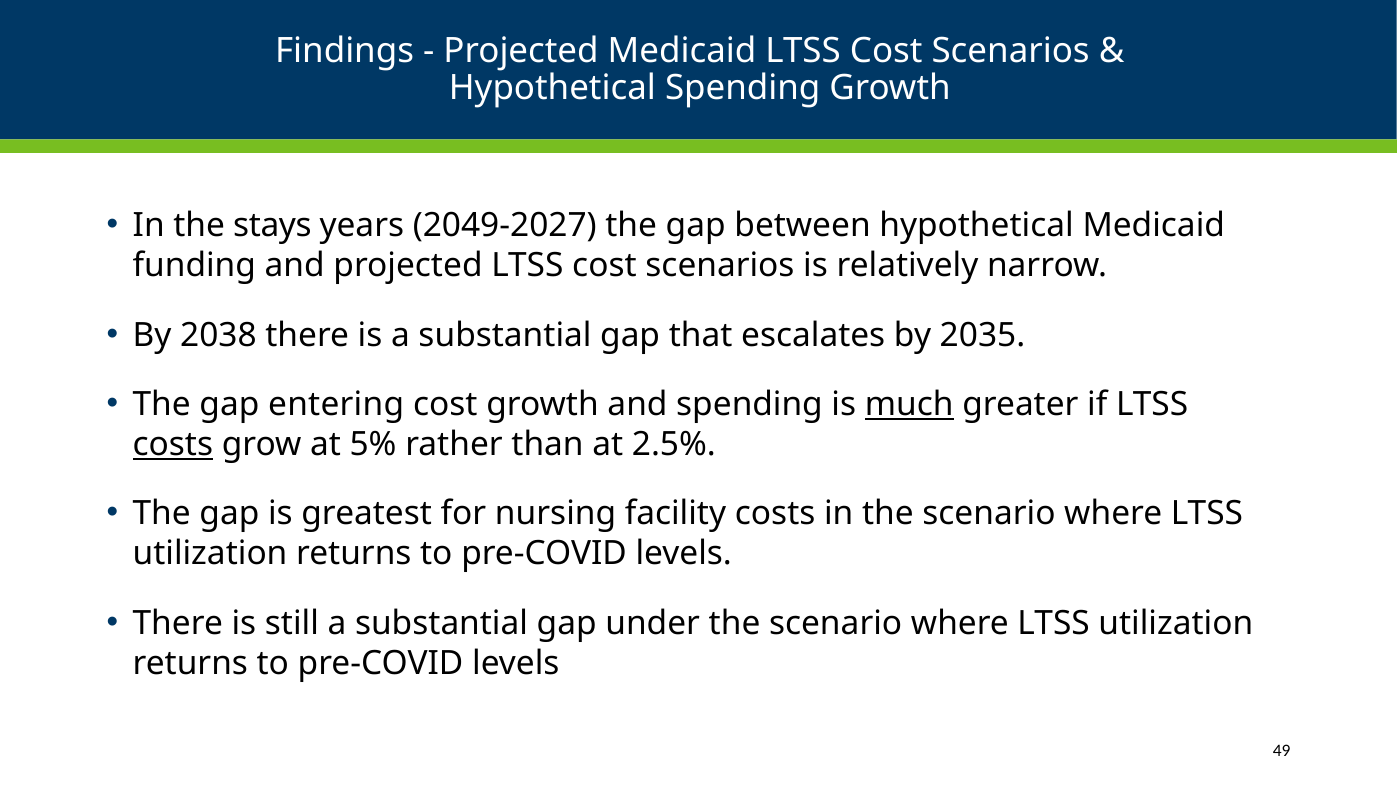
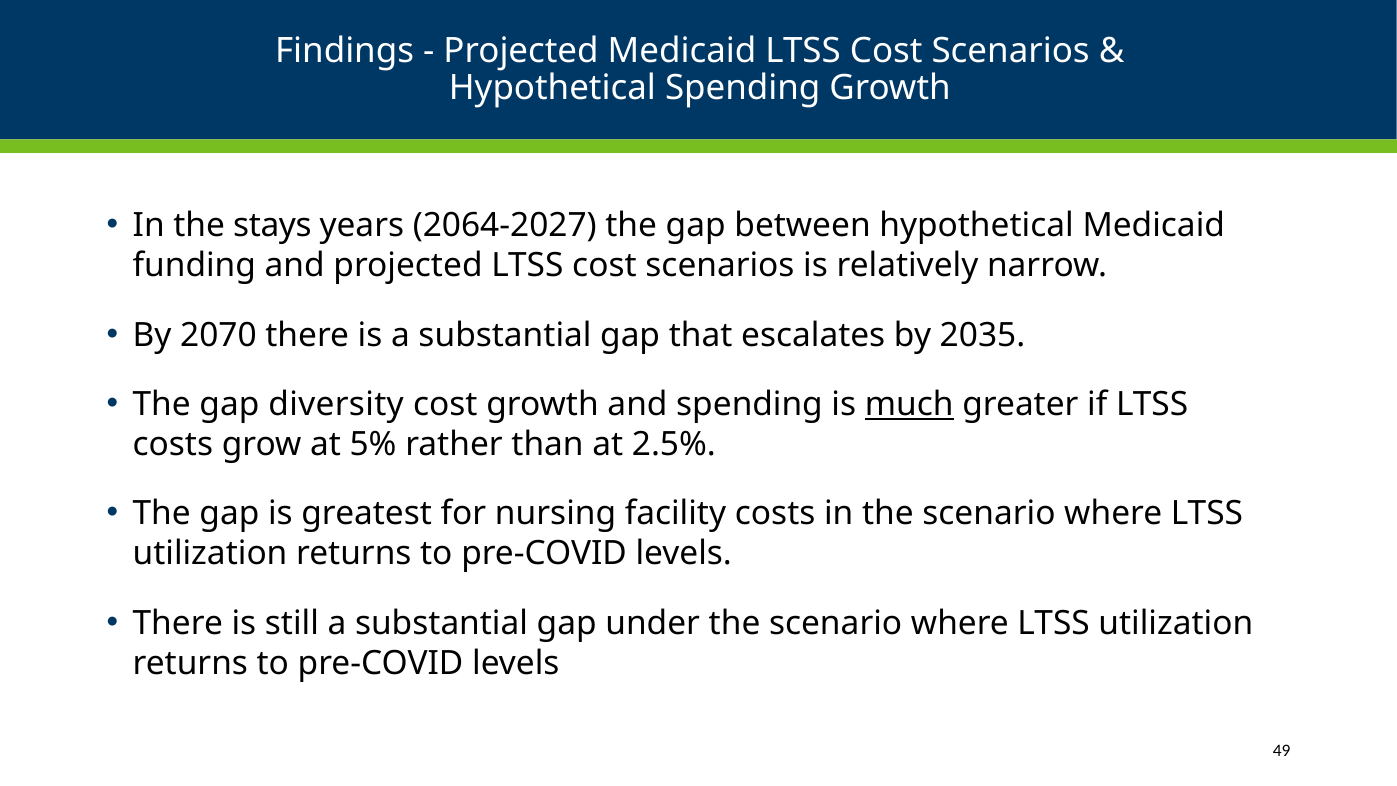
2049-2027: 2049-2027 -> 2064-2027
2038: 2038 -> 2070
entering: entering -> diversity
costs at (173, 444) underline: present -> none
